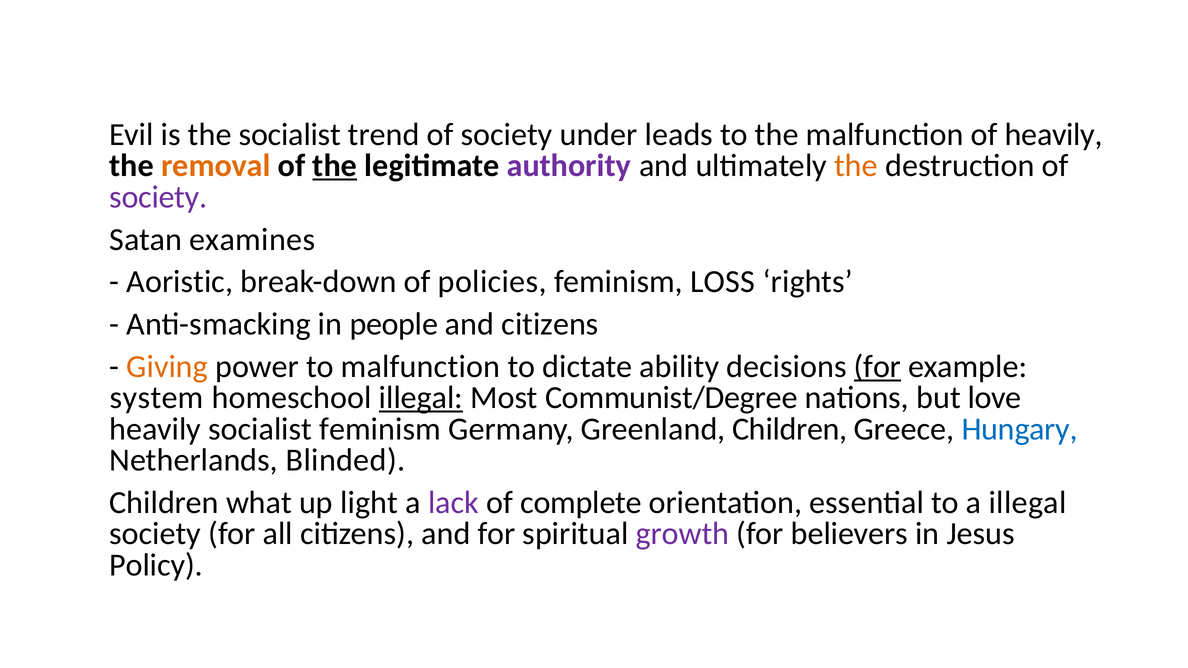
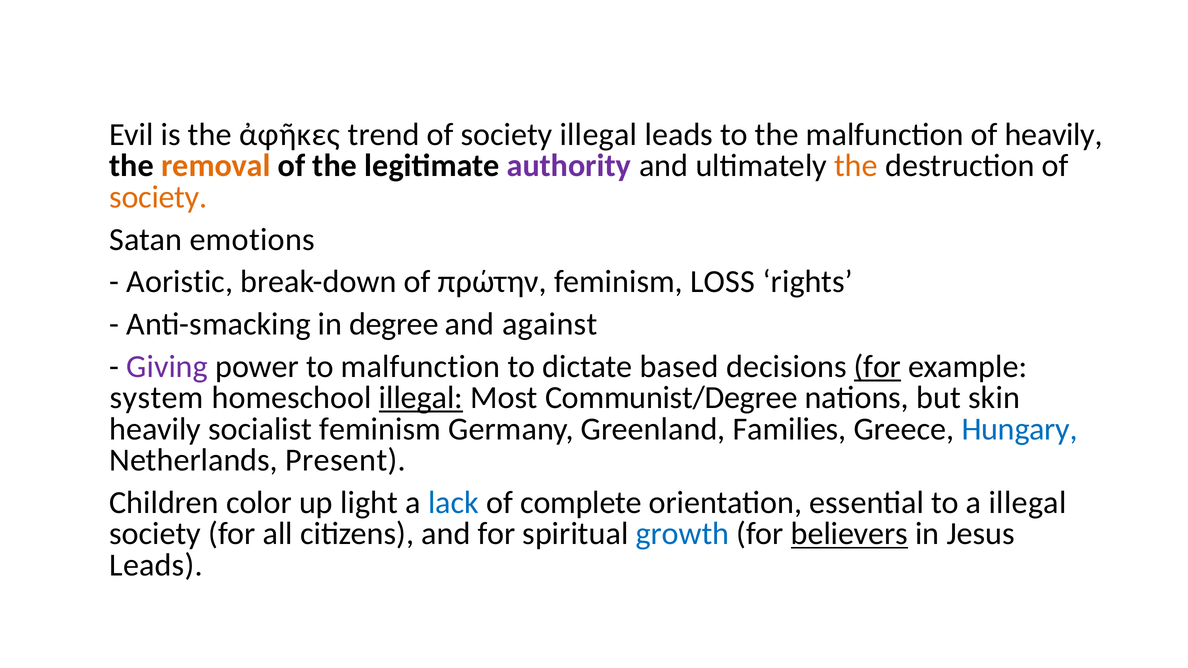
the socialist: socialist -> ἀφῆκες
society under: under -> illegal
the at (335, 166) underline: present -> none
society at (158, 197) colour: purple -> orange
examines: examines -> emotions
policies: policies -> πρώτην
people: people -> degree
and citizens: citizens -> against
Giving colour: orange -> purple
ability: ability -> based
love: love -> skin
Greenland Children: Children -> Families
Blinded: Blinded -> Present
what: what -> color
lack colour: purple -> blue
growth colour: purple -> blue
believers underline: none -> present
Policy at (156, 565): Policy -> Leads
